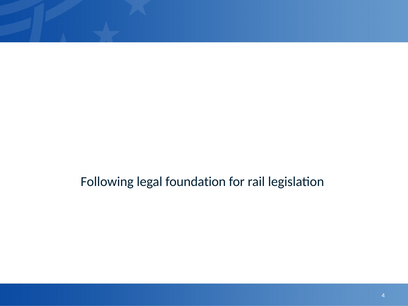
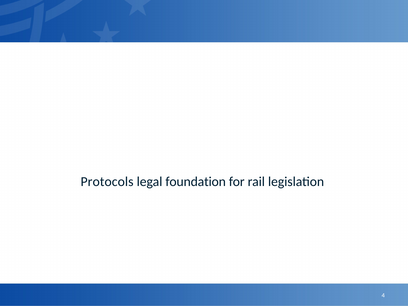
Following: Following -> Protocols
